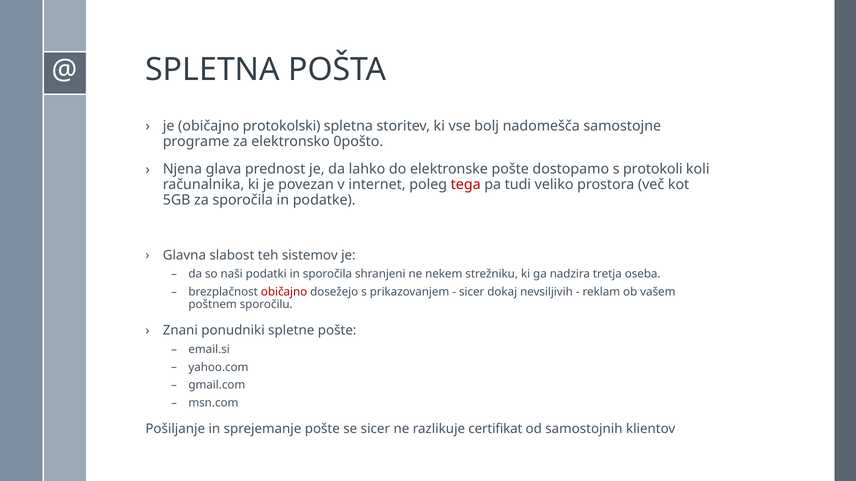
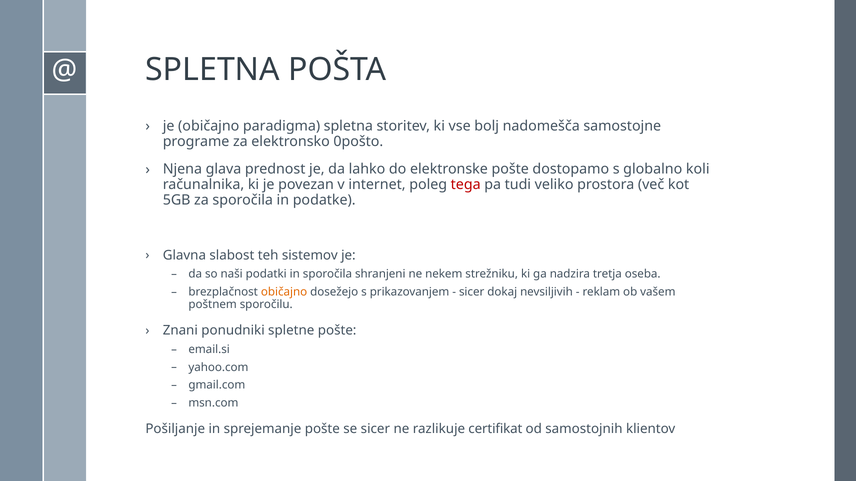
protokolski: protokolski -> paradigma
protokoli: protokoli -> globalno
običajno at (284, 292) colour: red -> orange
